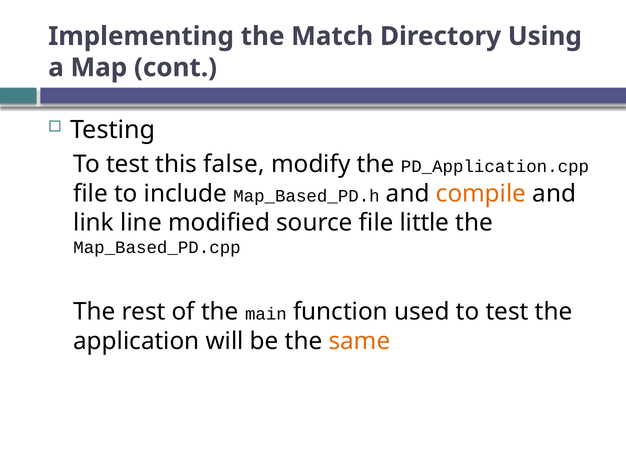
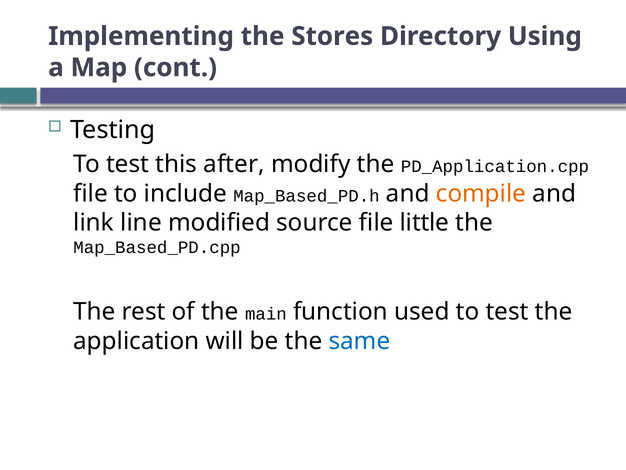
Match: Match -> Stores
false: false -> after
same colour: orange -> blue
